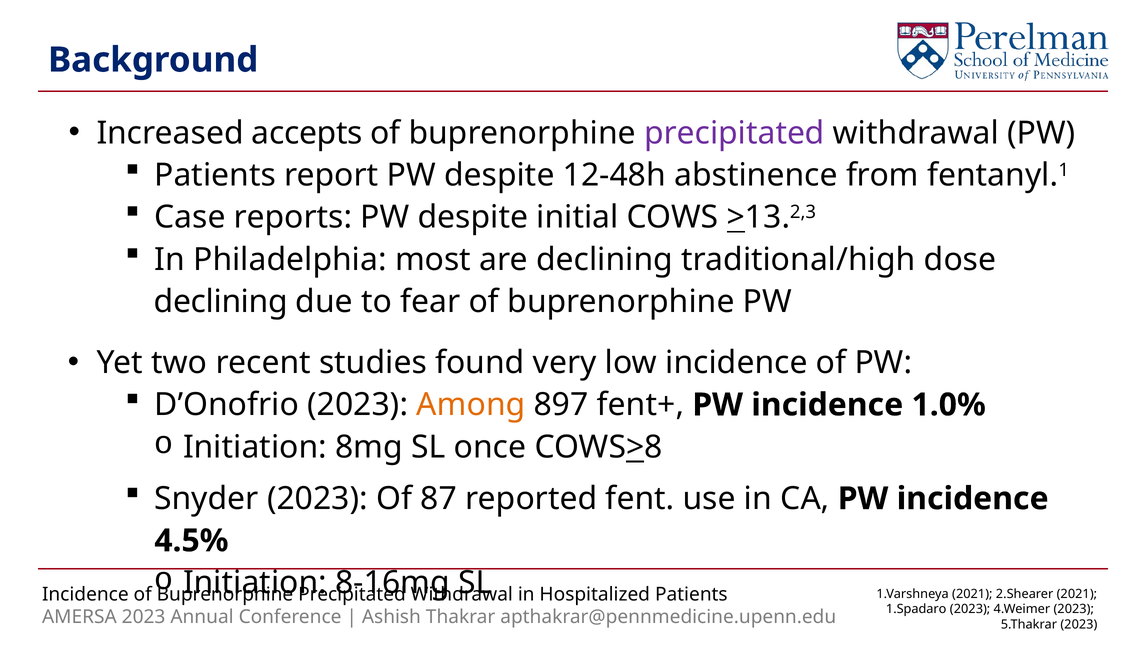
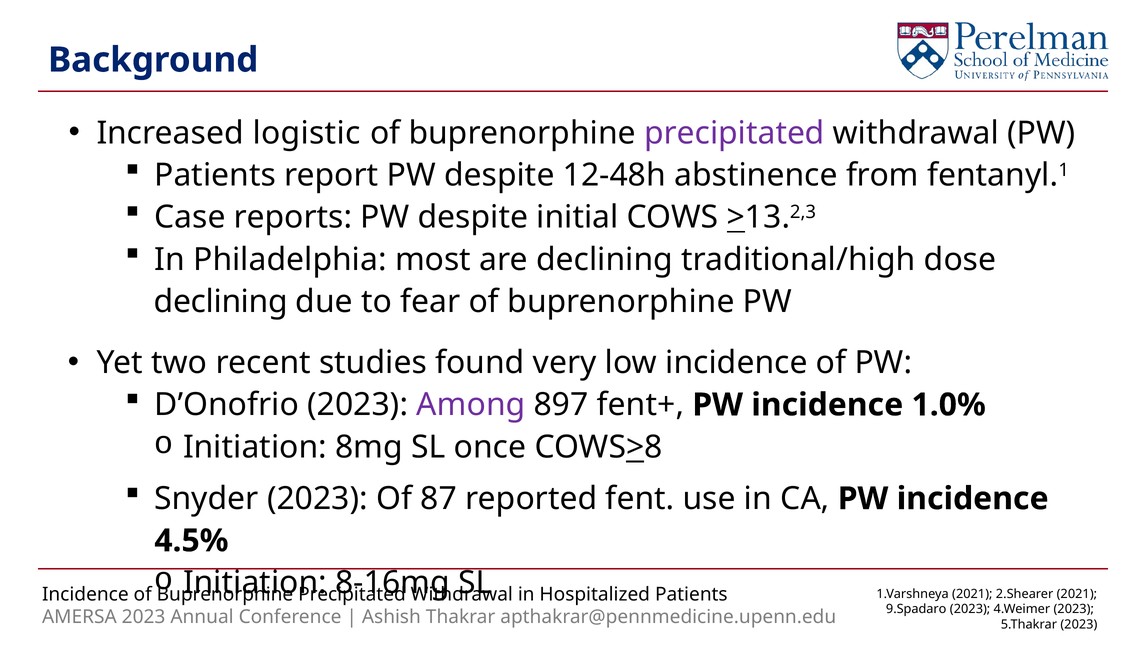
accepts: accepts -> logistic
Among colour: orange -> purple
1.Spadaro: 1.Spadaro -> 9.Spadaro
